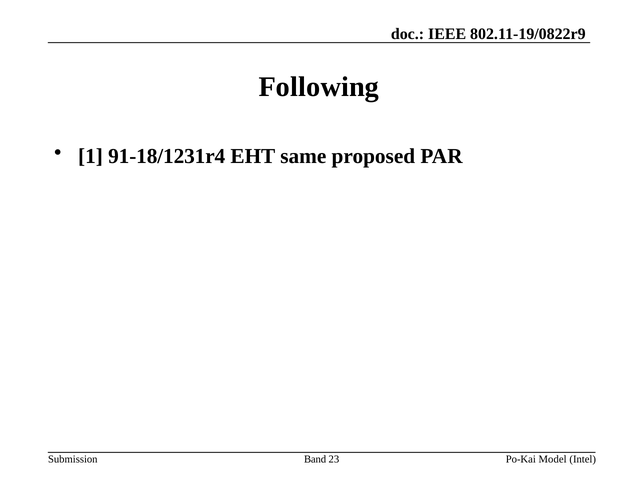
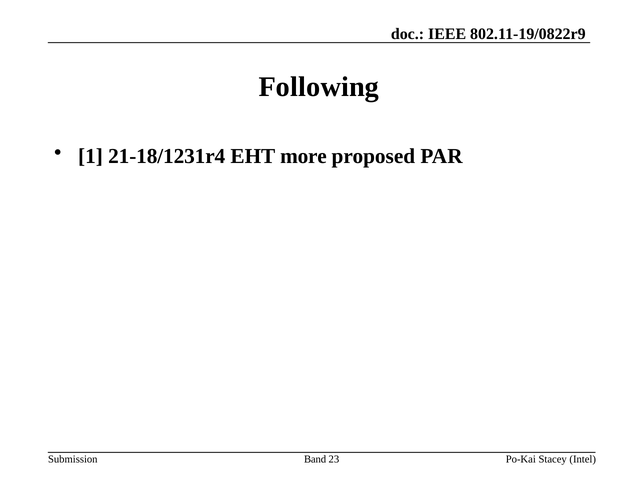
91-18/1231r4: 91-18/1231r4 -> 21-18/1231r4
same: same -> more
Model: Model -> Stacey
